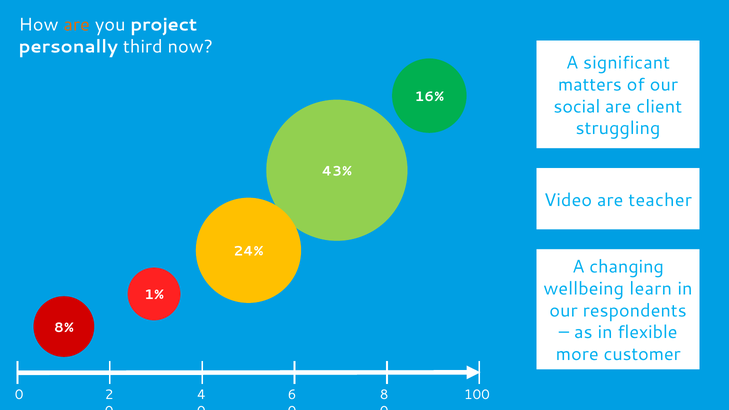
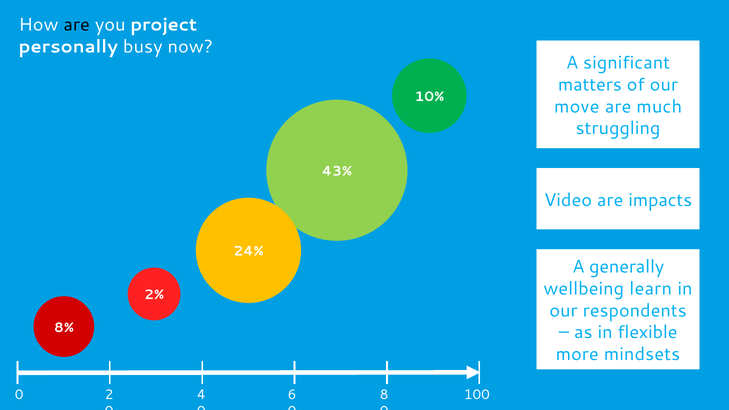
are at (77, 25) colour: orange -> black
third: third -> busy
16%: 16% -> 10%
social: social -> move
client: client -> much
teacher: teacher -> impacts
changing: changing -> generally
1%: 1% -> 2%
customer: customer -> mindsets
